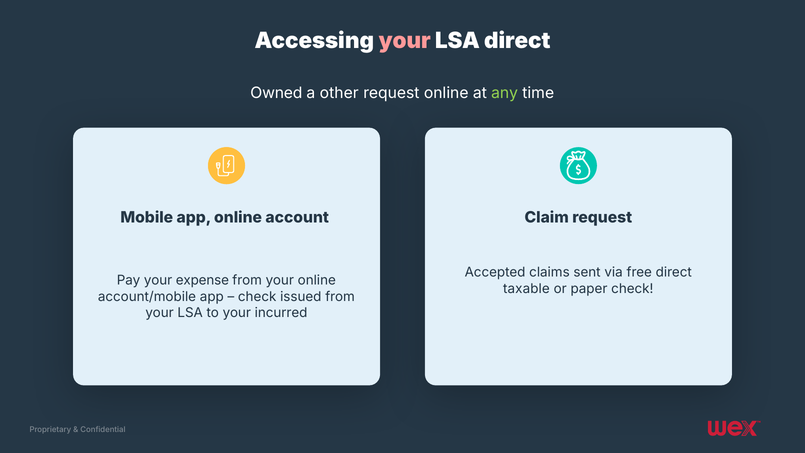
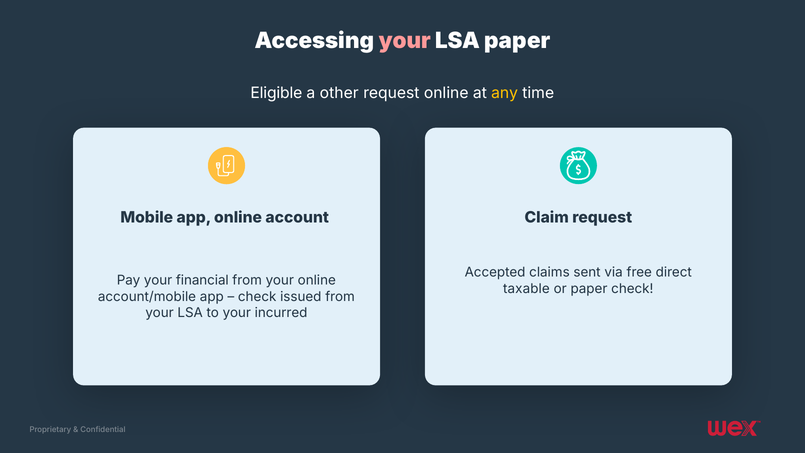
LSA direct: direct -> paper
Owned: Owned -> Eligible
any colour: light green -> yellow
expense: expense -> financial
